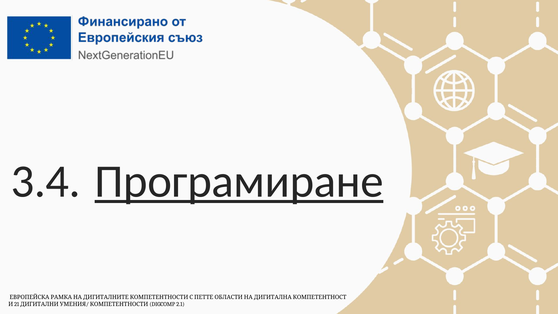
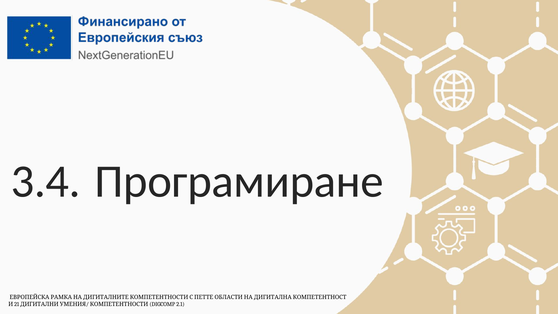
Програмиране underline: present -> none
